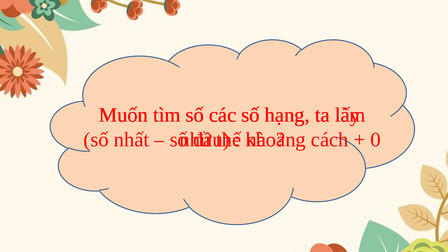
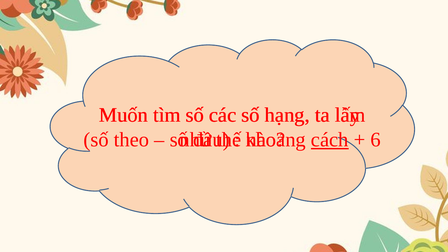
nhất: nhất -> theo
cách underline: none -> present
0: 0 -> 6
